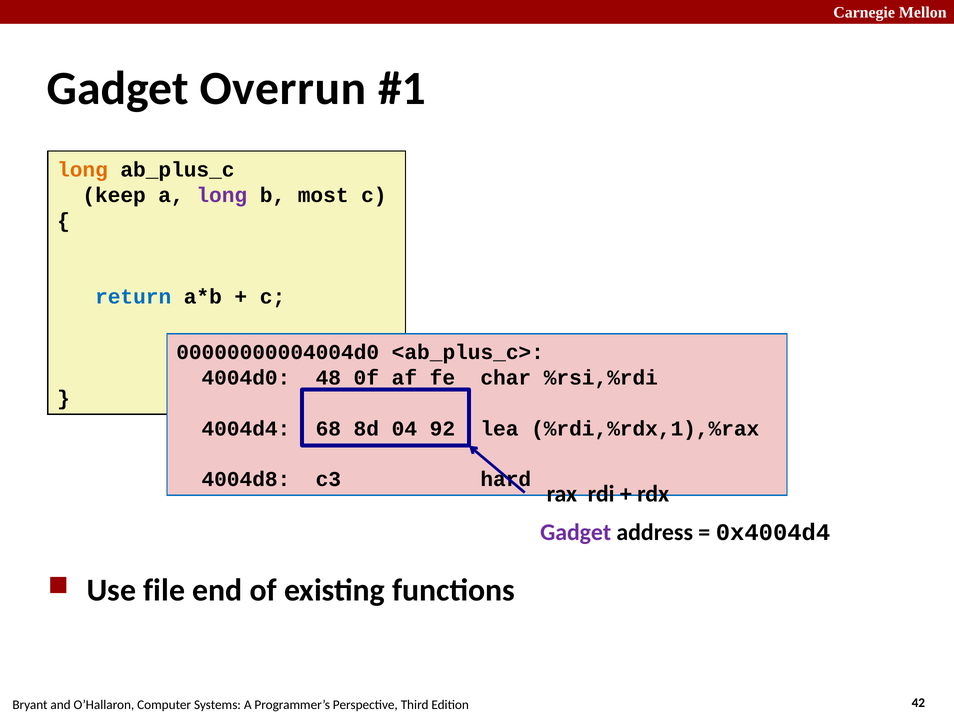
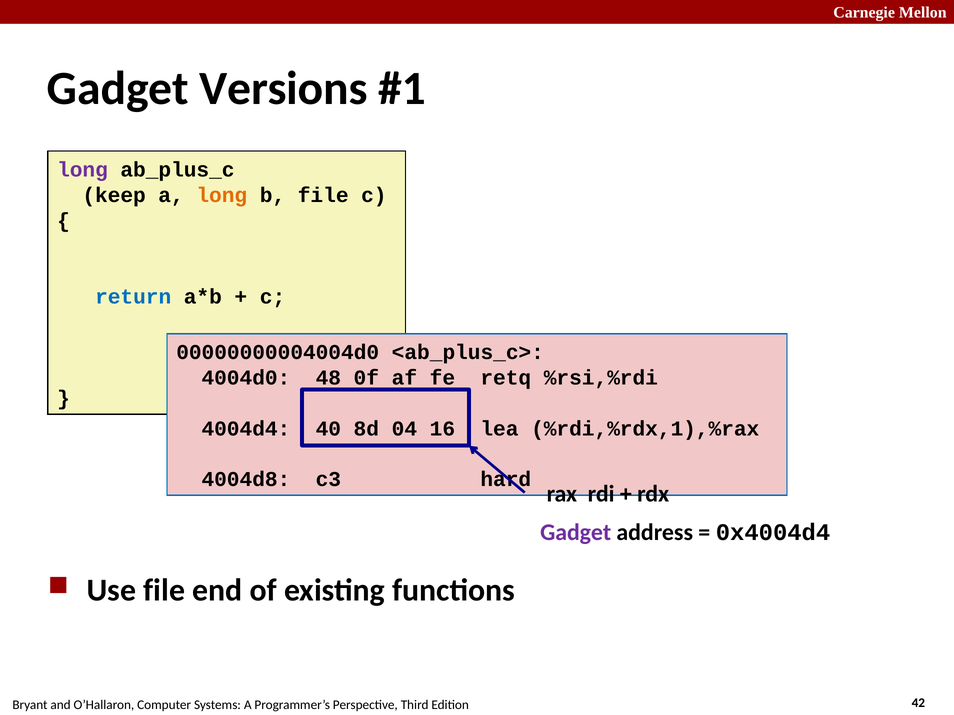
Overrun: Overrun -> Versions
long at (82, 170) colour: orange -> purple
long at (222, 195) colour: purple -> orange
b most: most -> file
char: char -> retq
68: 68 -> 40
92: 92 -> 16
